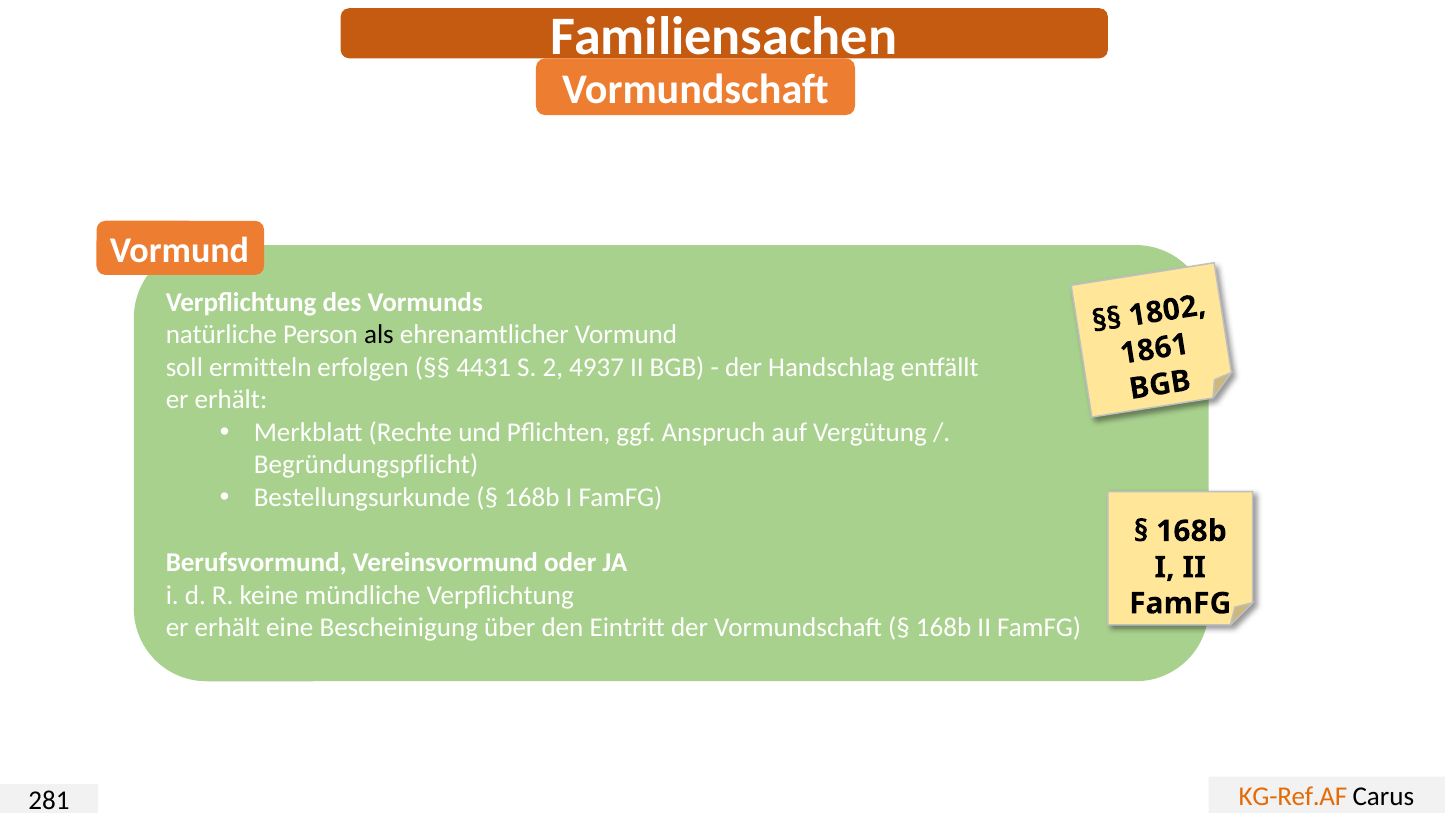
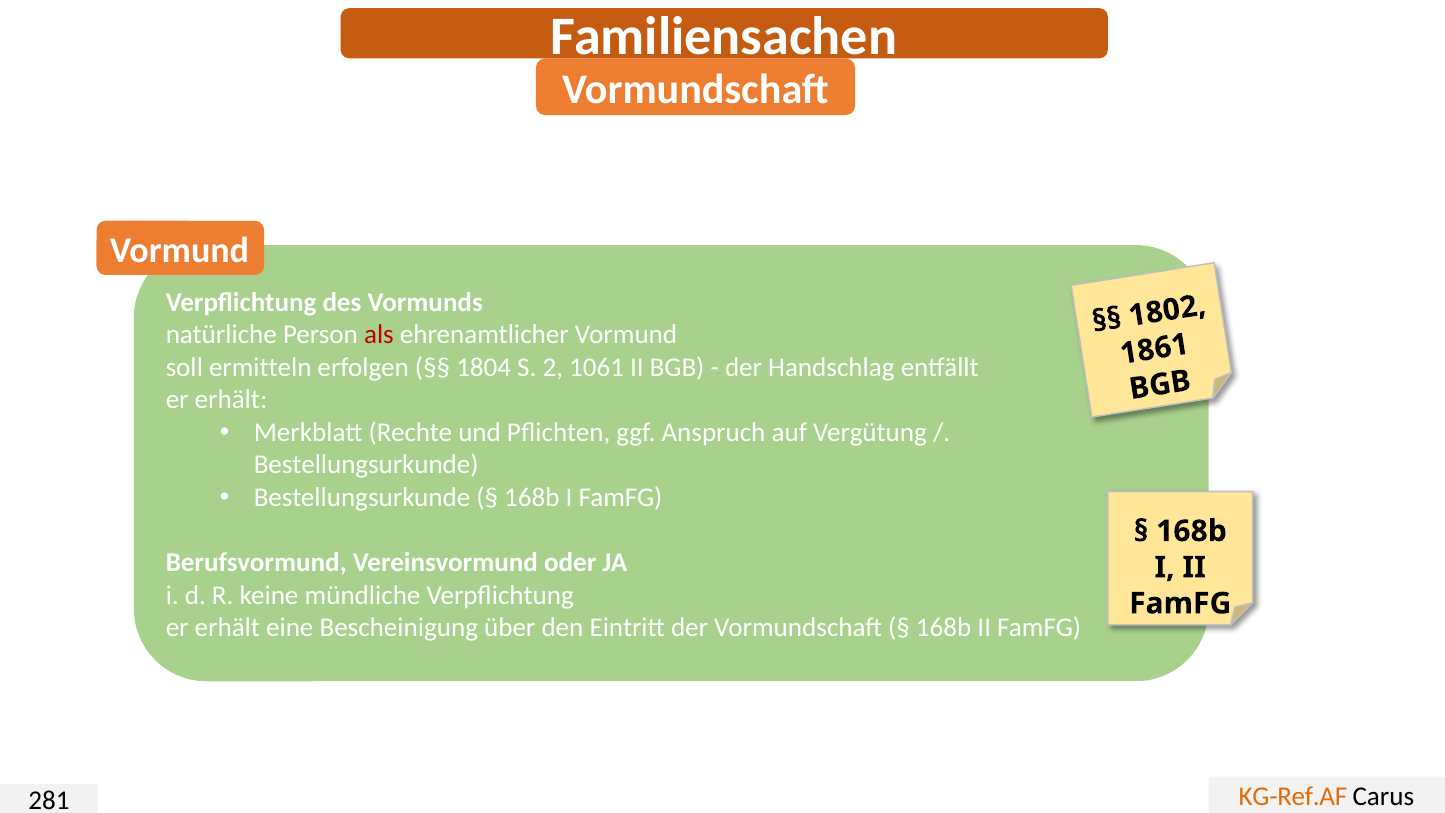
als colour: black -> red
4431: 4431 -> 1804
4937: 4937 -> 1061
Begründungspflicht at (366, 465): Begründungspflicht -> Bestellungsurkunde
